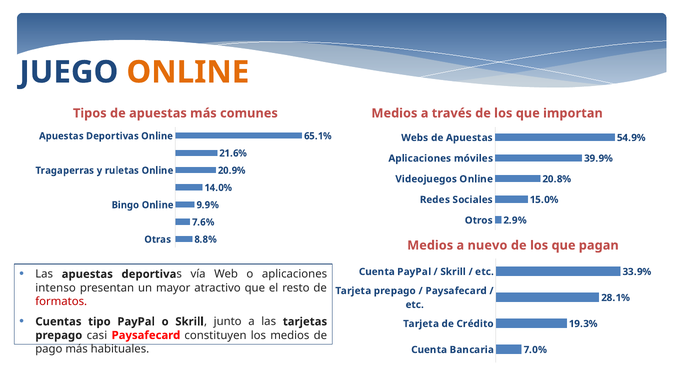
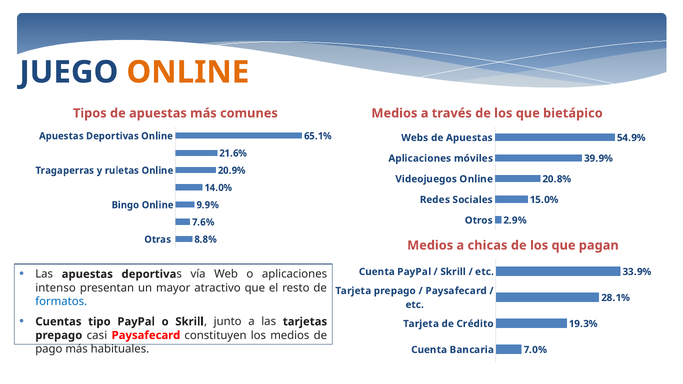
importan: importan -> bietápico
nuevo: nuevo -> chicas
formatos colour: red -> blue
